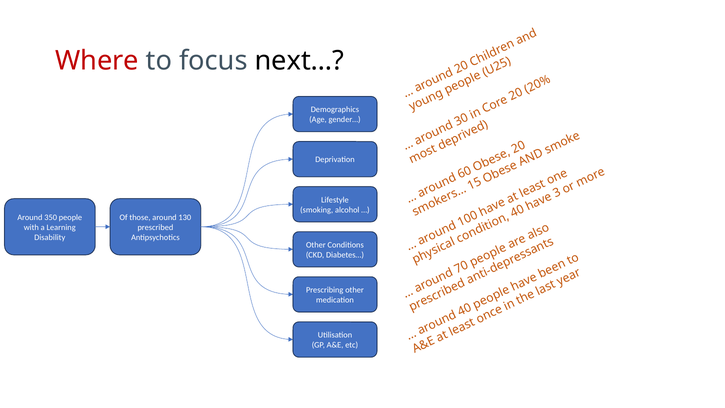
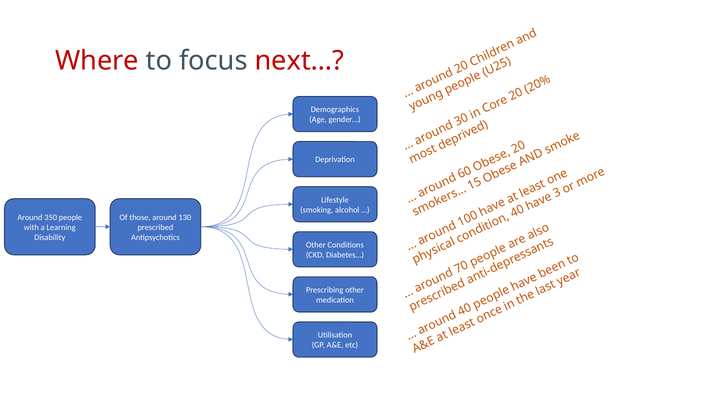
next… colour: black -> red
